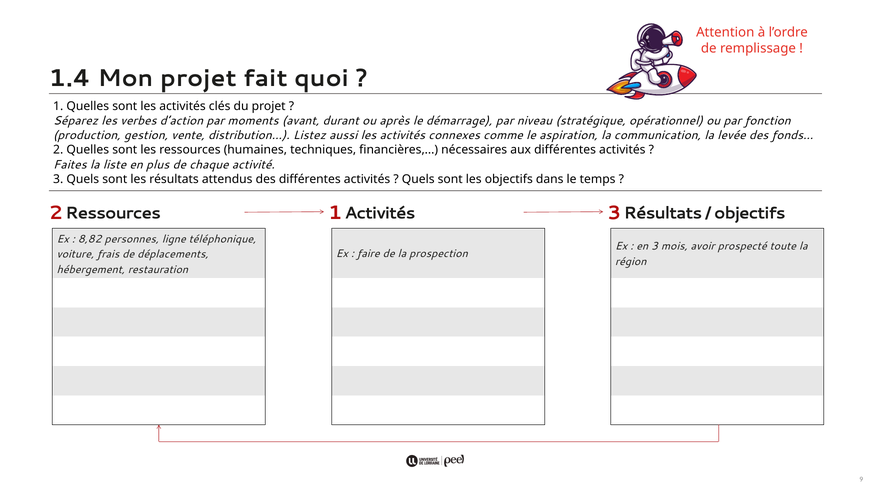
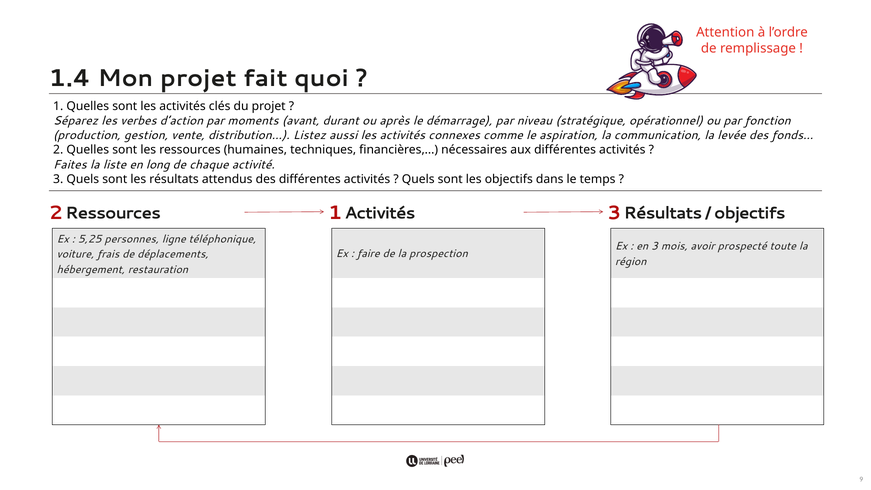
plus: plus -> long
8,82: 8,82 -> 5,25
